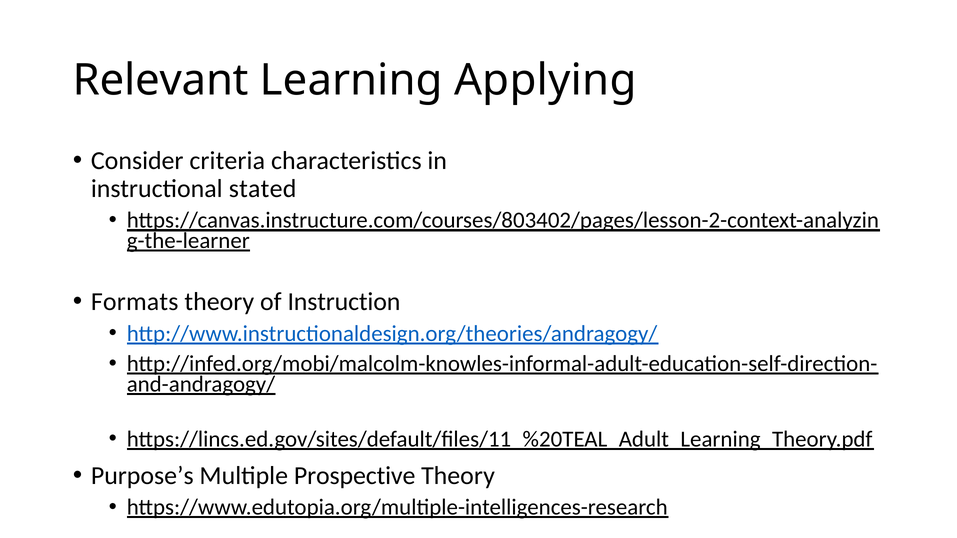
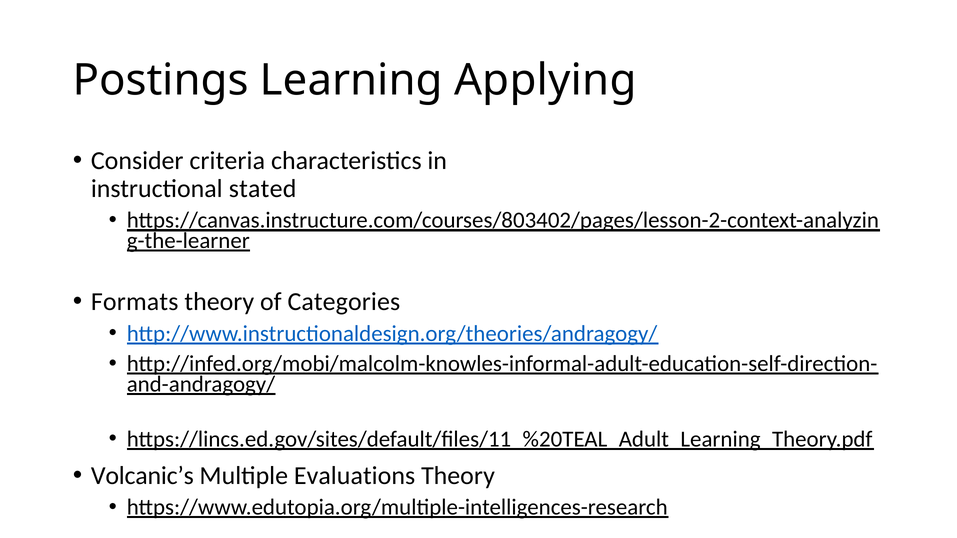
Relevant: Relevant -> Postings
Instruction: Instruction -> Categories
Purpose’s: Purpose’s -> Volcanic’s
Prospective: Prospective -> Evaluations
